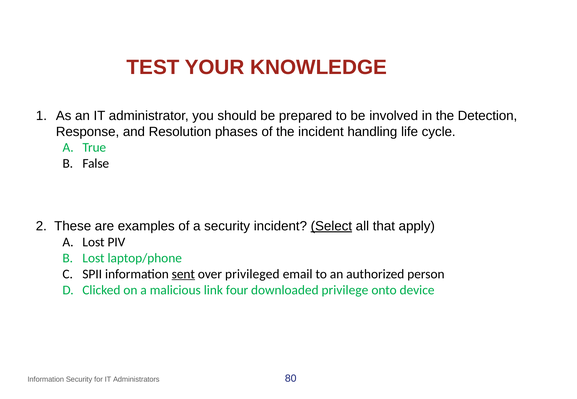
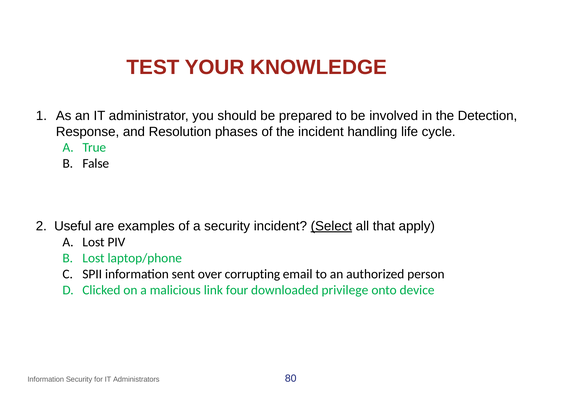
These: These -> Useful
sent underline: present -> none
privileged: privileged -> corrupting
